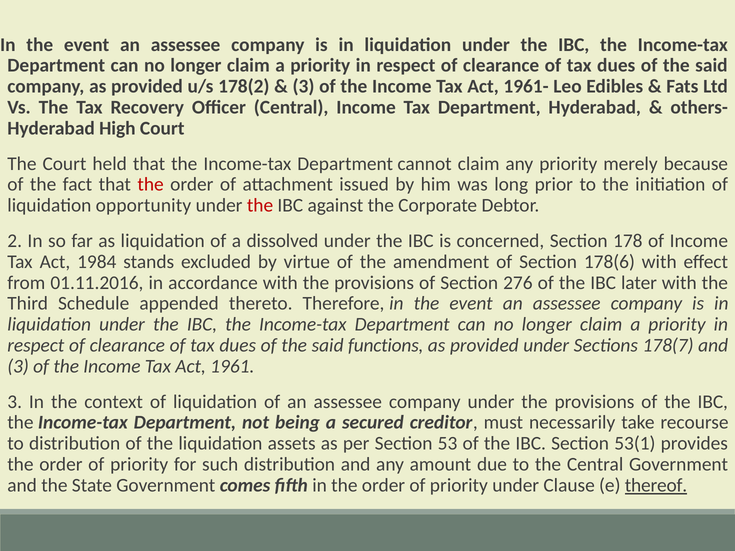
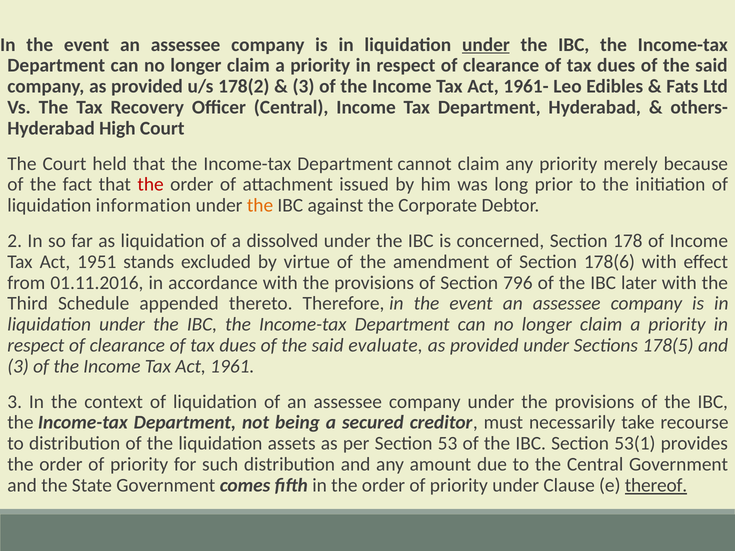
under at (486, 45) underline: none -> present
opportunity: opportunity -> information
the at (260, 206) colour: red -> orange
1984: 1984 -> 1951
276: 276 -> 796
functions: functions -> evaluate
178(7: 178(7 -> 178(5
